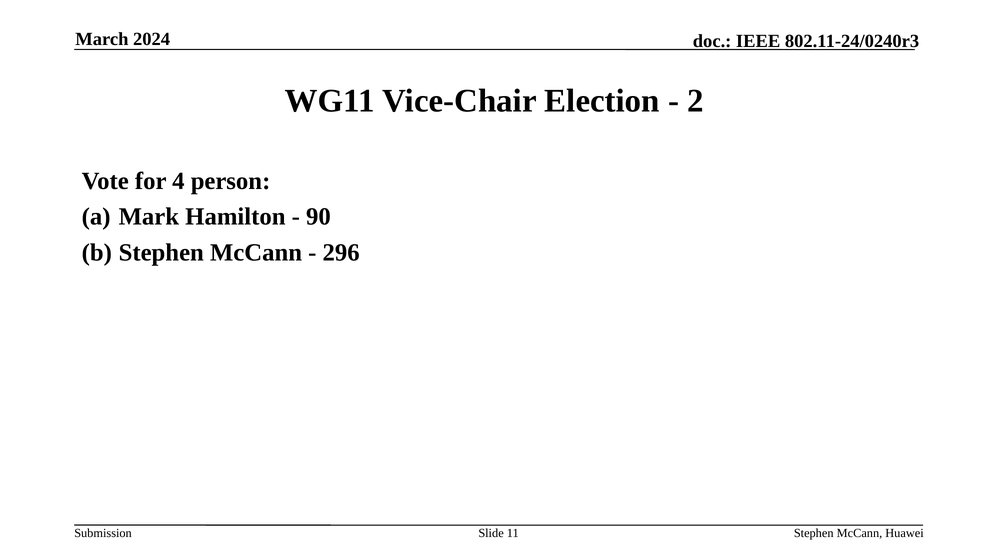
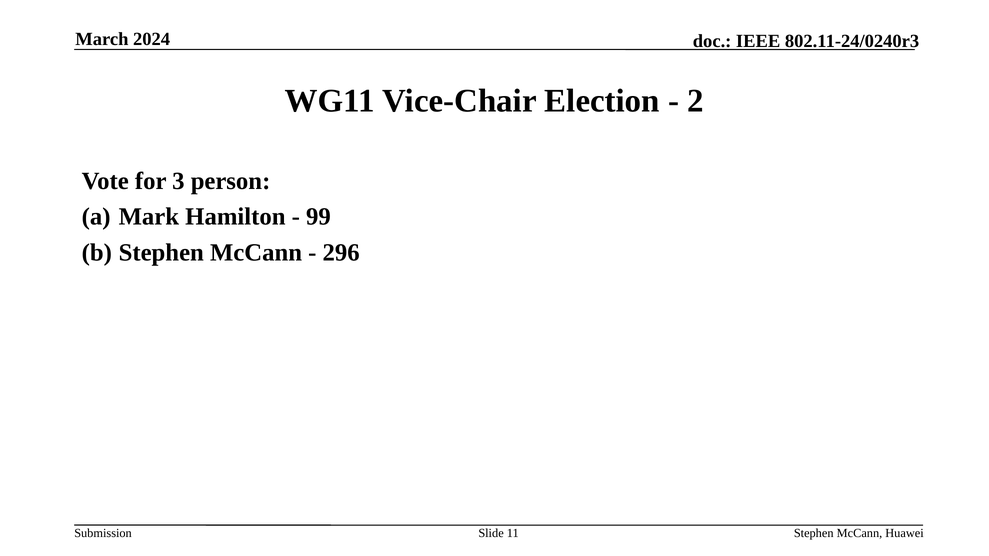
4: 4 -> 3
90: 90 -> 99
